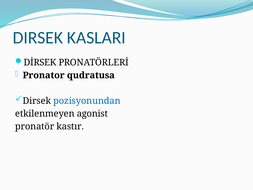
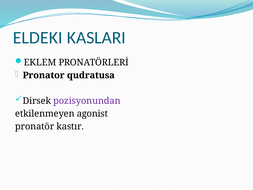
DIRSEK at (38, 38): DIRSEK -> ELDEKI
DİRSEK: DİRSEK -> EKLEM
pozisyonundan colour: blue -> purple
